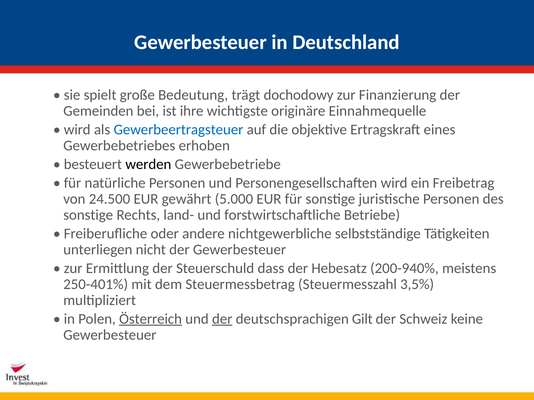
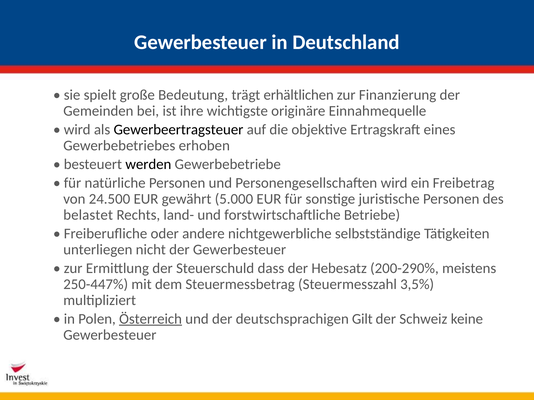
dochodowy: dochodowy -> erhältlichen
Gewerbeertragsteuer colour: blue -> black
sonstige at (88, 215): sonstige -> belastet
200-940%: 200-940% -> 200-290%
250-401%: 250-401% -> 250-447%
der at (222, 319) underline: present -> none
